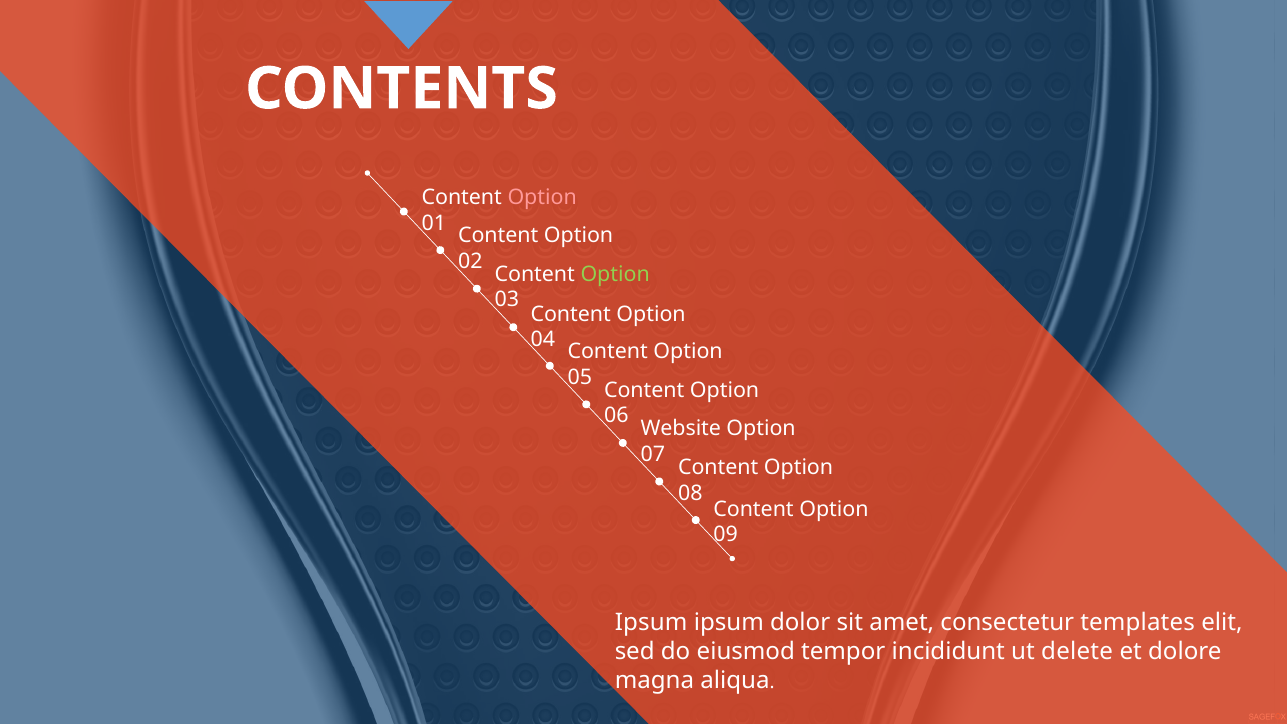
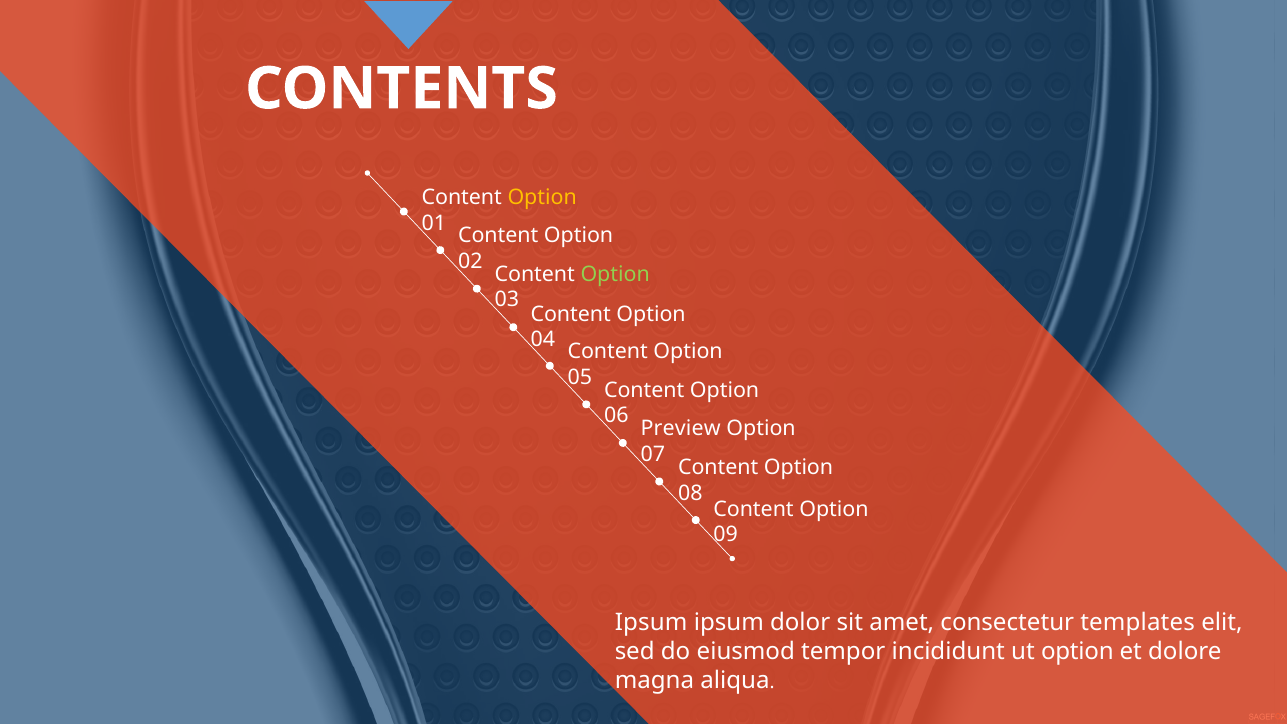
Option at (542, 198) colour: pink -> yellow
Website: Website -> Preview
ut delete: delete -> option
